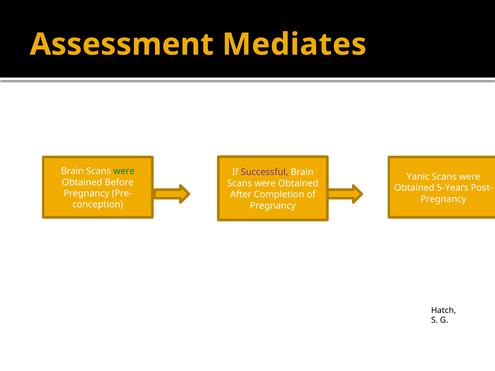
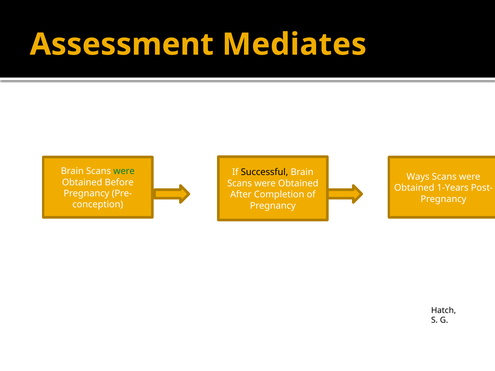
Successful colour: purple -> black
Yanic: Yanic -> Ways
5-Years: 5-Years -> 1-Years
